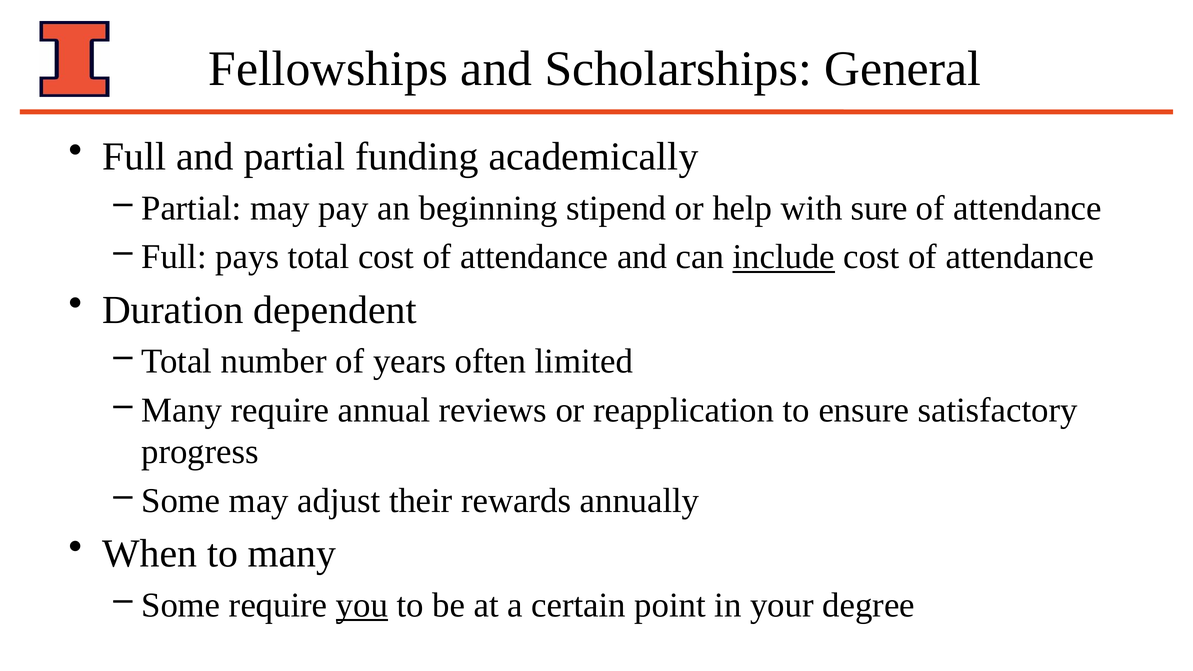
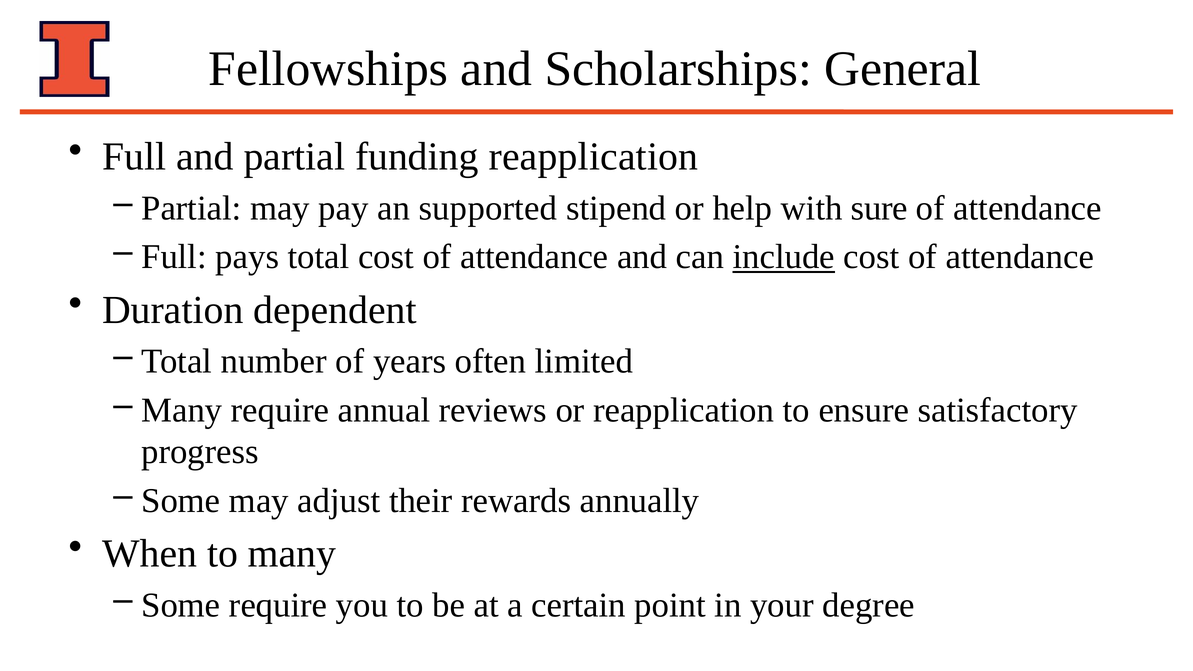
funding academically: academically -> reapplication
beginning: beginning -> supported
you underline: present -> none
